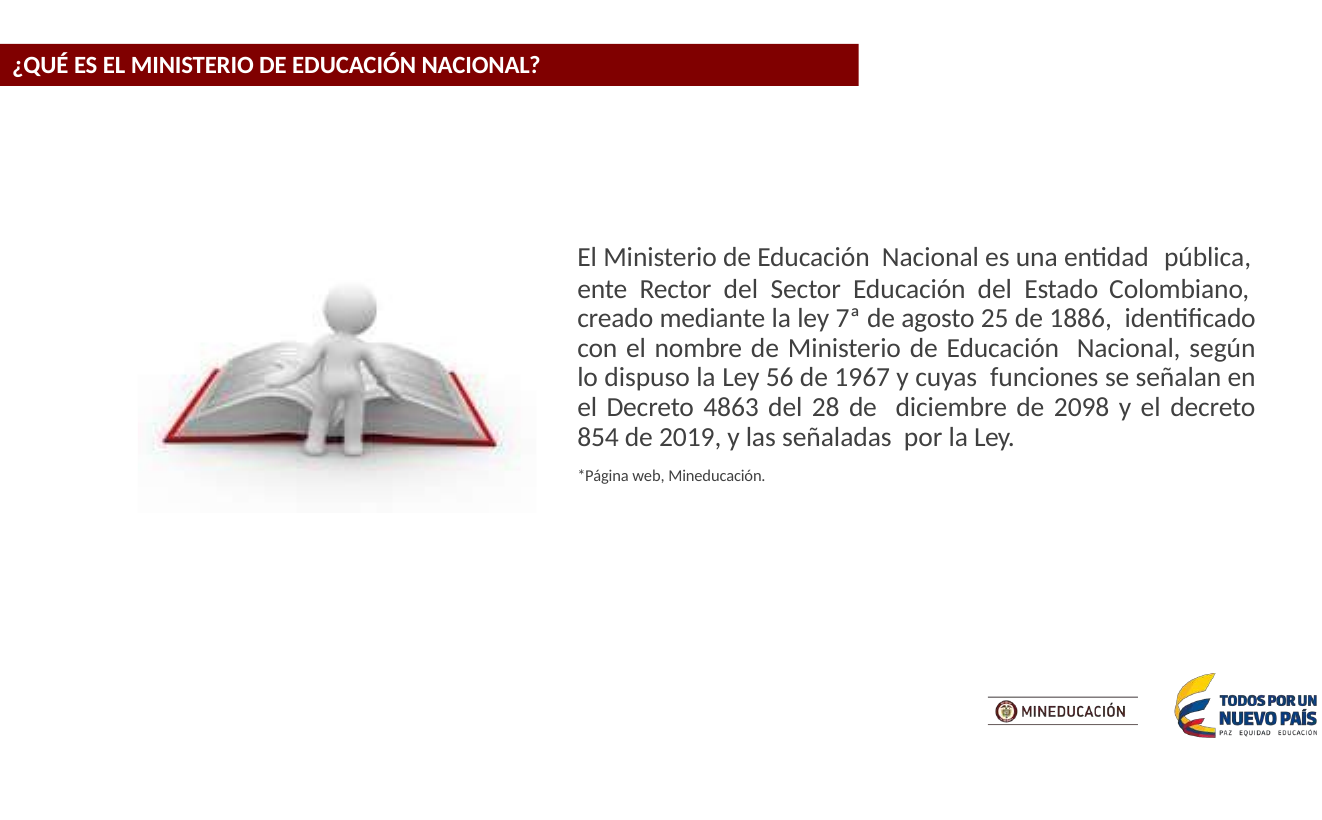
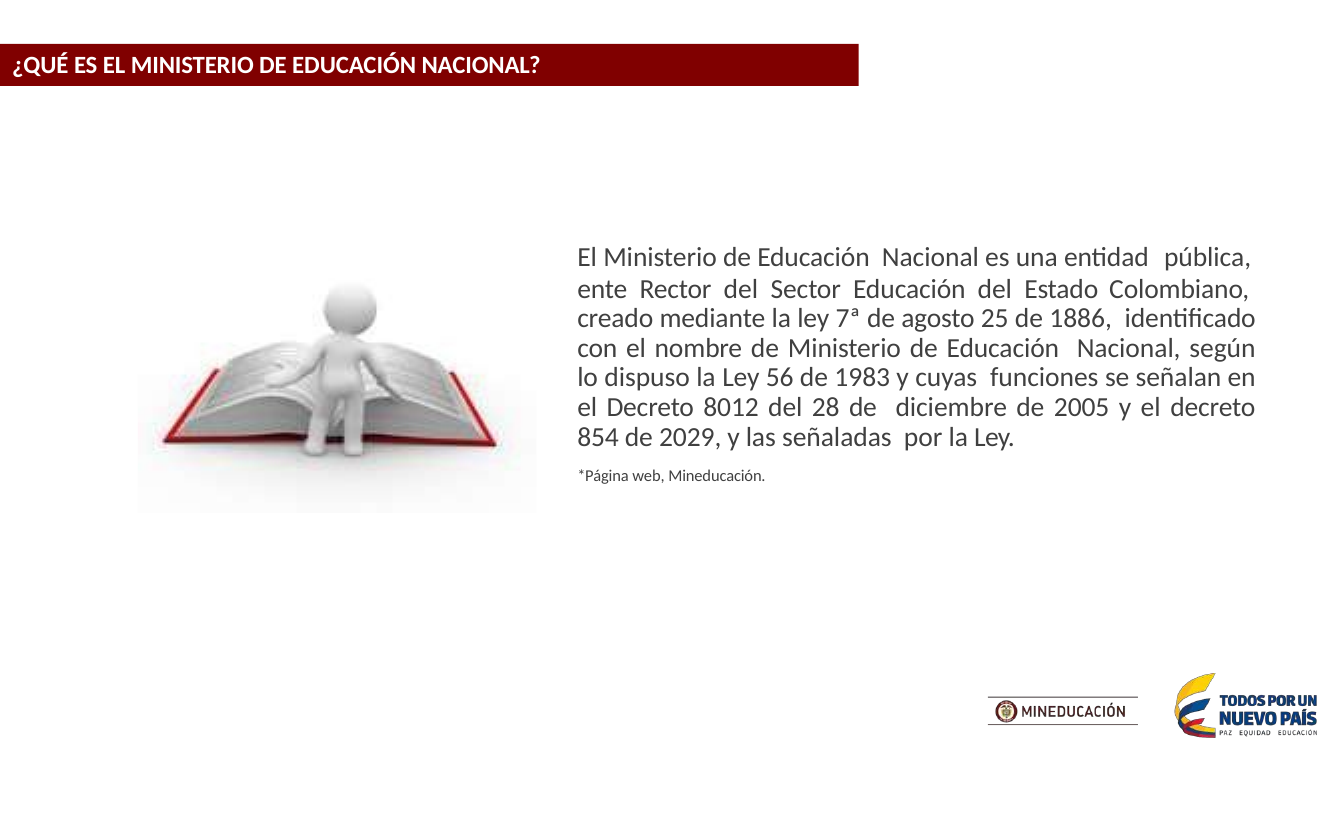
1967: 1967 -> 1983
4863: 4863 -> 8012
2098: 2098 -> 2005
2019: 2019 -> 2029
